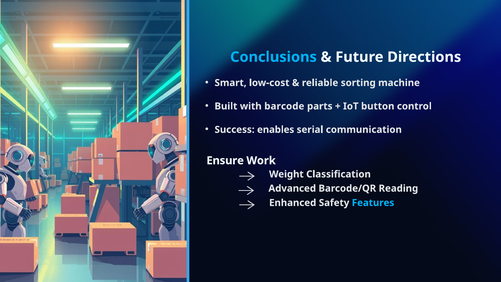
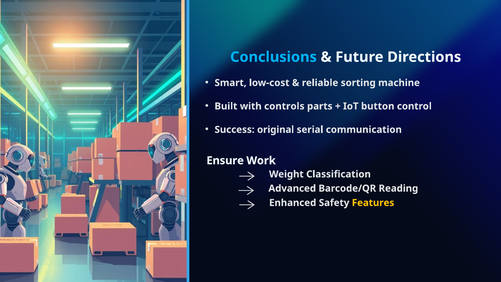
barcode: barcode -> controls
enables: enables -> original
Features colour: light blue -> yellow
